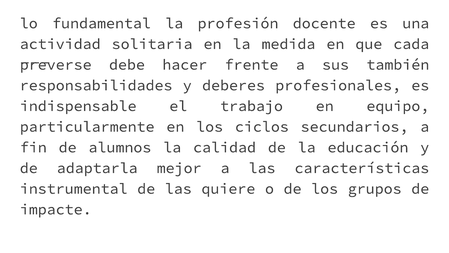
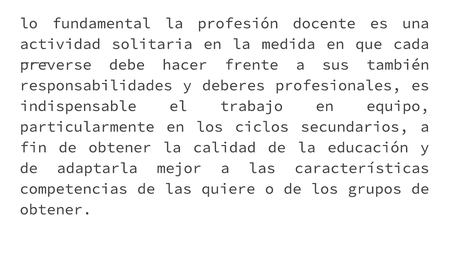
fin de alumnos: alumnos -> obtener
instrumental: instrumental -> competencias
impacte at (56, 209): impacte -> obtener
